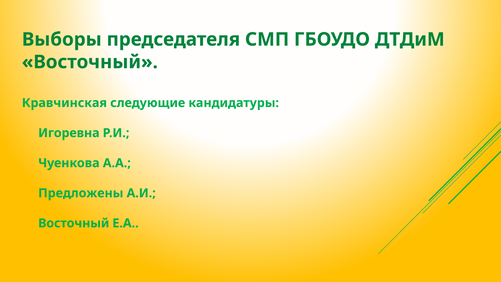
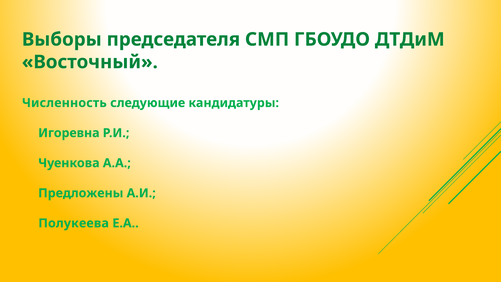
Кравчинская: Кравчинская -> Численность
Восточный at (74, 223): Восточный -> Полукеева
